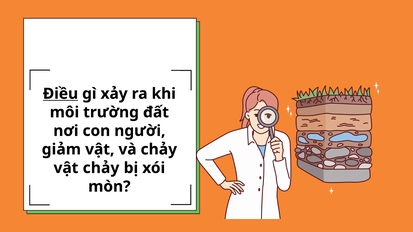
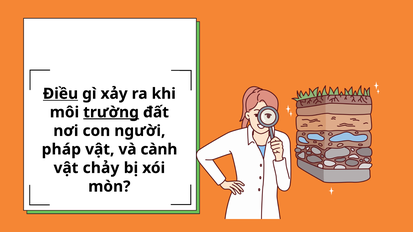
trường underline: none -> present
giảm: giảm -> pháp
và chảy: chảy -> cành
